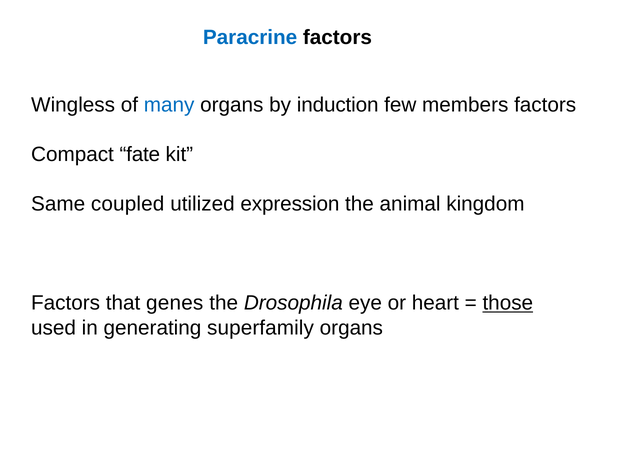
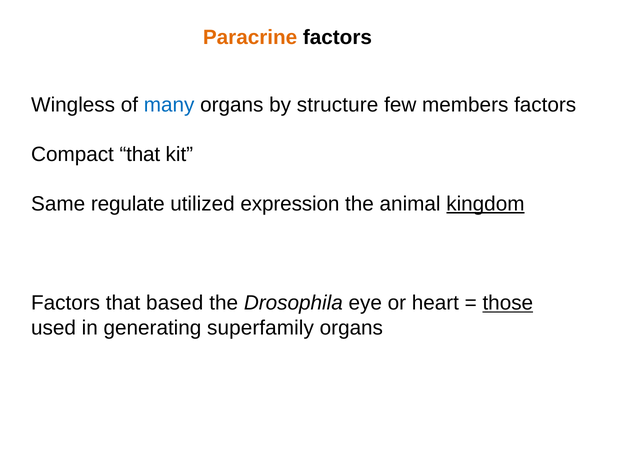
Paracrine colour: blue -> orange
induction: induction -> structure
Compact fate: fate -> that
coupled: coupled -> regulate
kingdom underline: none -> present
genes: genes -> based
